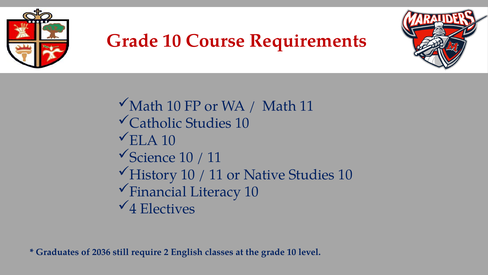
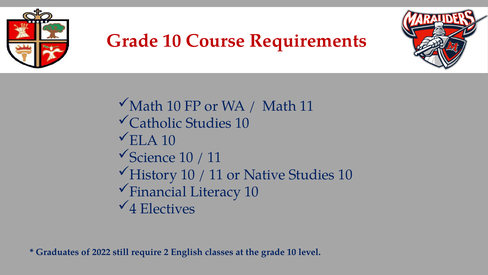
2036: 2036 -> 2022
